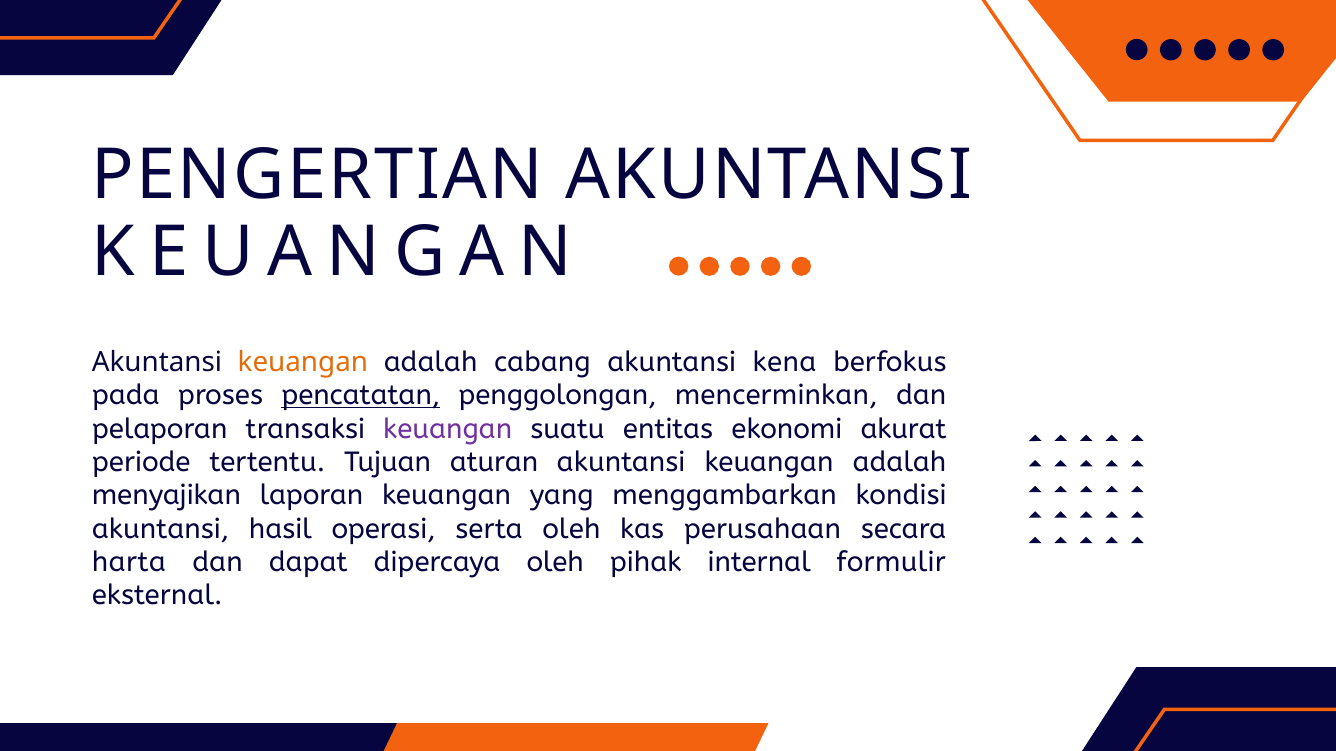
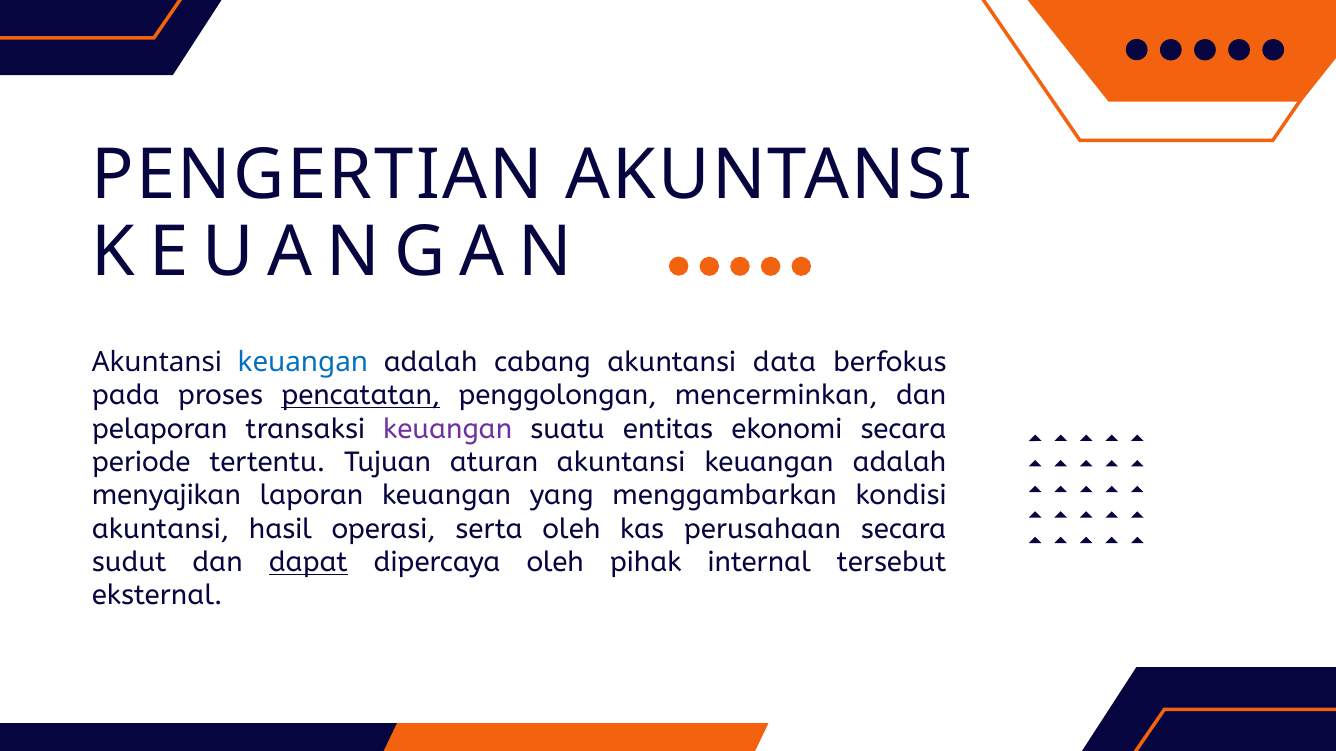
keuangan at (303, 362) colour: orange -> blue
kena: kena -> data
ekonomi akurat: akurat -> secara
harta: harta -> sudut
dapat underline: none -> present
formulir: formulir -> tersebut
